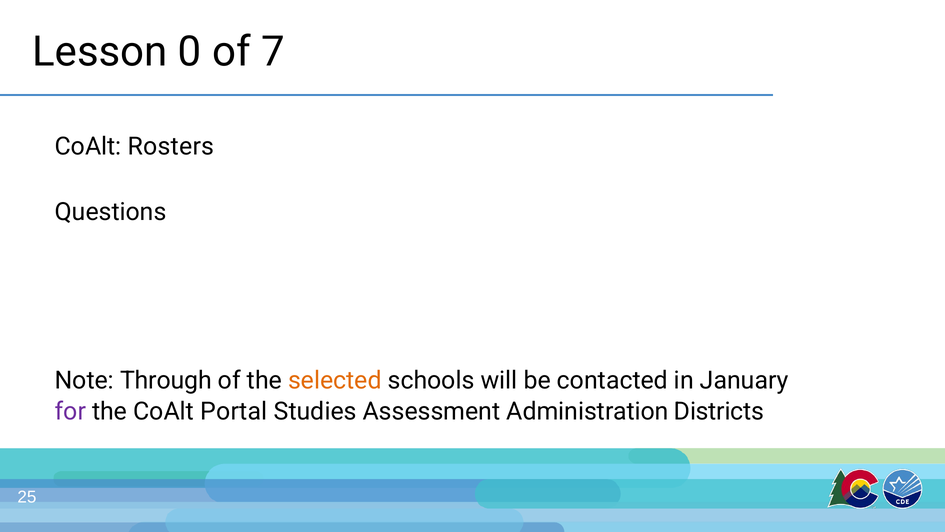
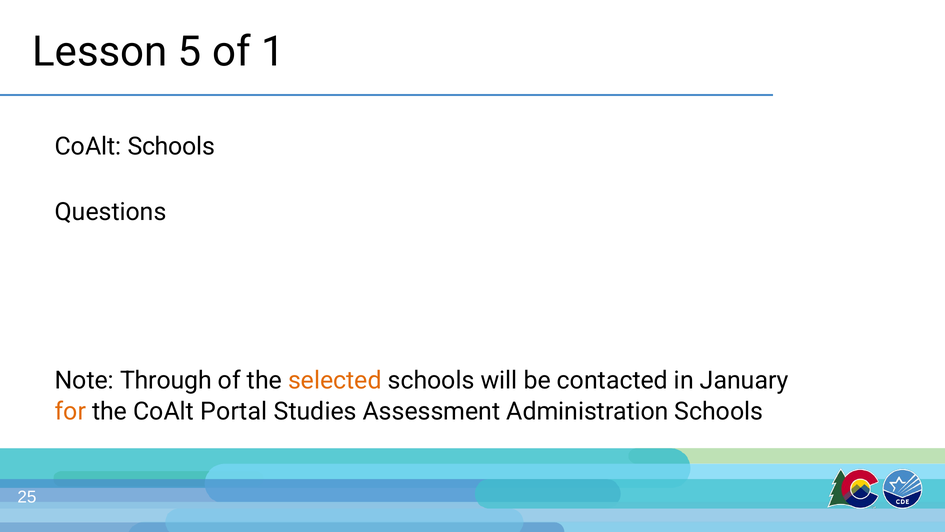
0: 0 -> 5
7: 7 -> 1
CoAlt Rosters: Rosters -> Schools
for colour: purple -> orange
Administration Districts: Districts -> Schools
